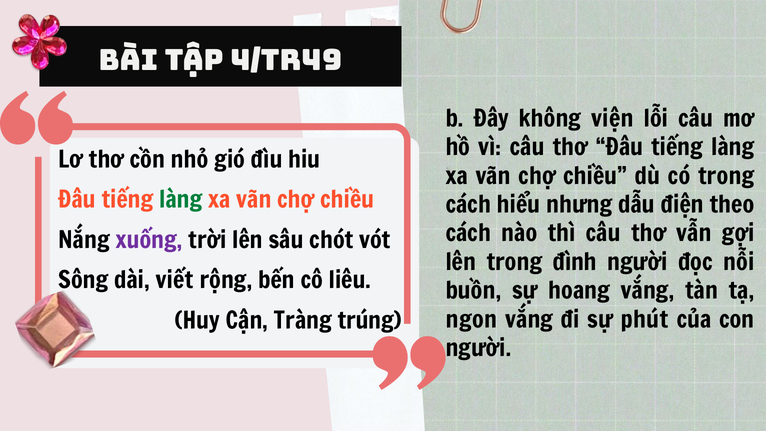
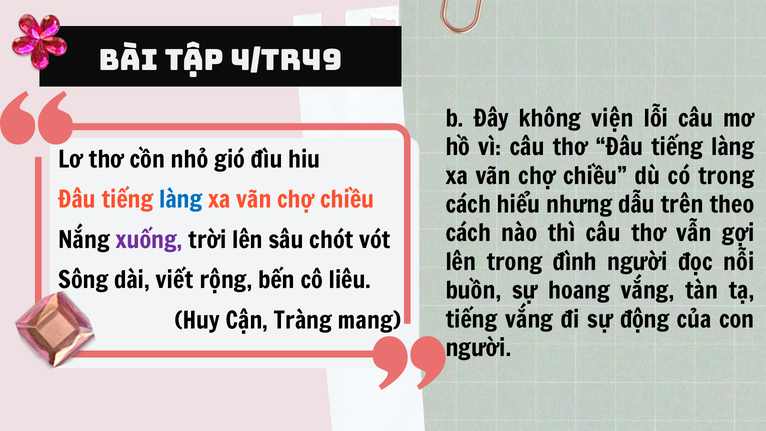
làng at (181, 200) colour: green -> blue
điện: điện -> trên
ngon at (471, 320): ngon -> tiếng
phút: phút -> động
trúng: trúng -> mang
